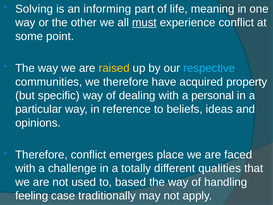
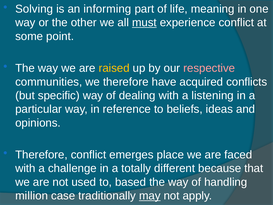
respective colour: light blue -> pink
property: property -> conflicts
personal: personal -> listening
qualities: qualities -> because
feeling: feeling -> million
may underline: none -> present
